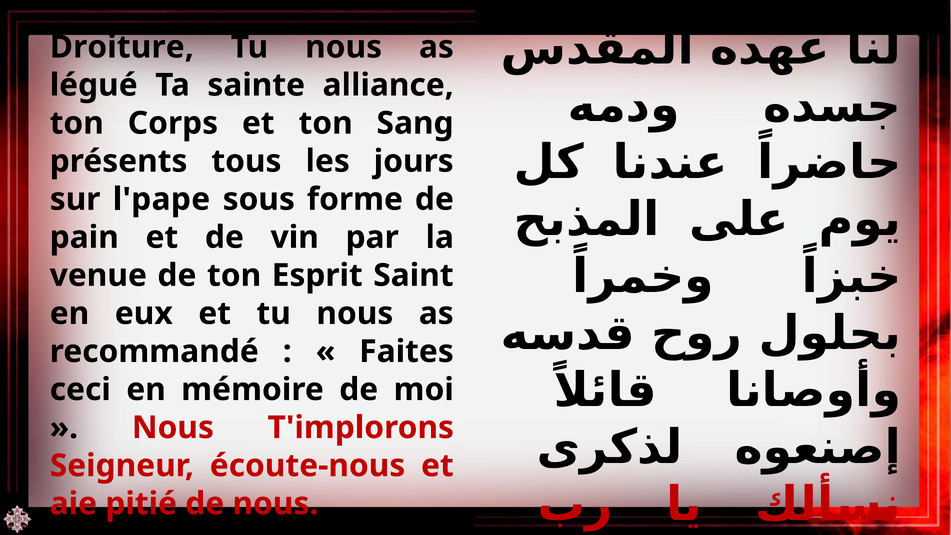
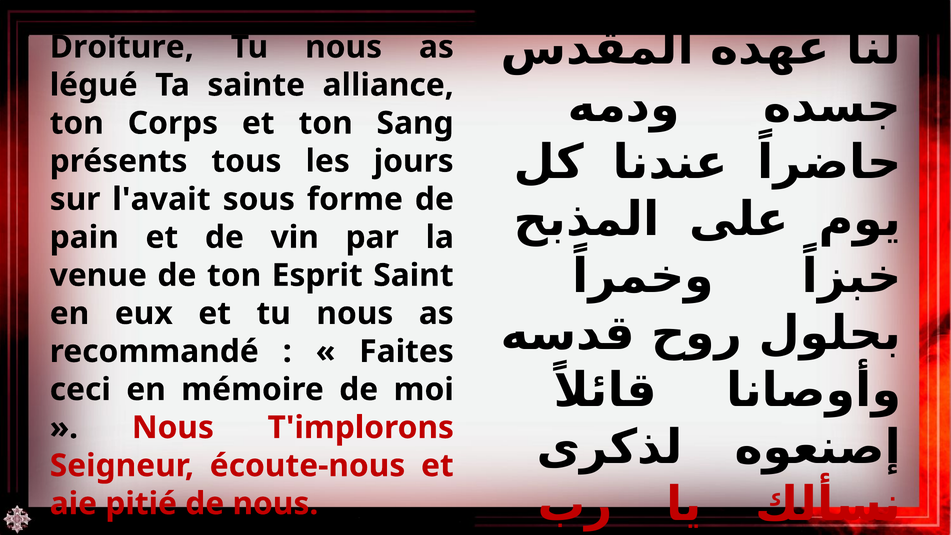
l'pape: l'pape -> l'avait
